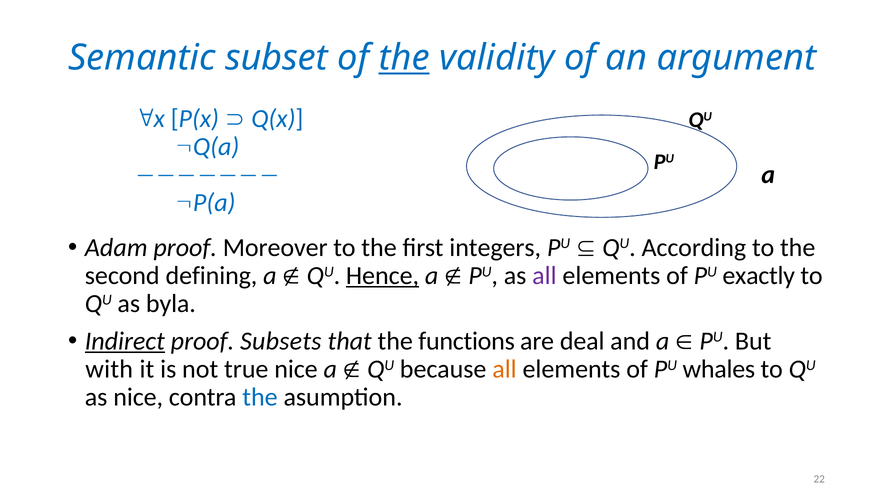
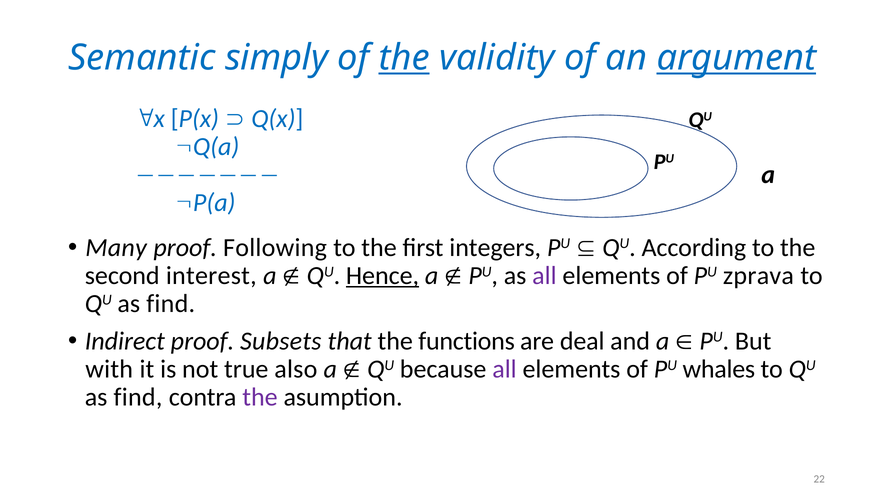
subset: subset -> simply
argument underline: none -> present
Adam: Adam -> Many
Moreover: Moreover -> Following
defining: defining -> interest
exactly: exactly -> zprava
byla at (171, 304): byla -> find
Indirect underline: present -> none
true nice: nice -> also
all at (504, 369) colour: orange -> purple
nice at (138, 397): nice -> find
the at (260, 397) colour: blue -> purple
